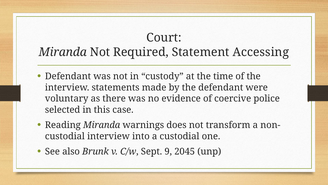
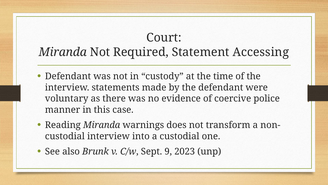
selected: selected -> manner
2045: 2045 -> 2023
